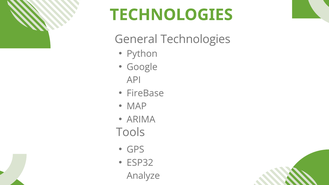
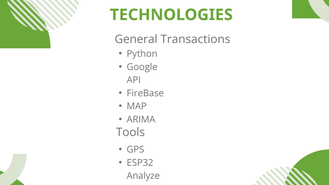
General Technologies: Technologies -> Transactions
